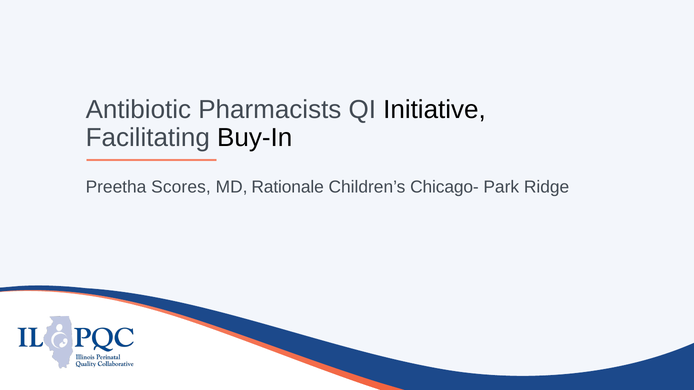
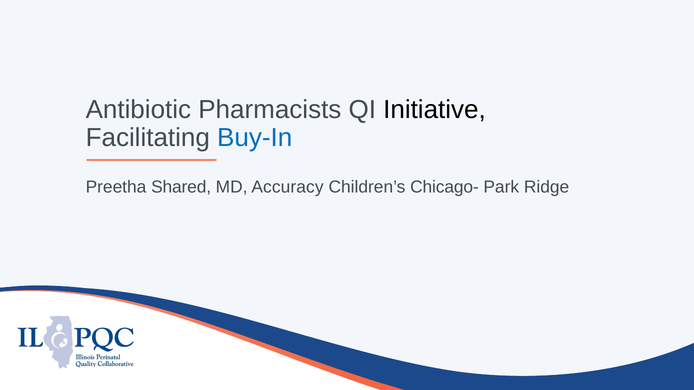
Buy-In colour: black -> blue
Scores: Scores -> Shared
Rationale: Rationale -> Accuracy
